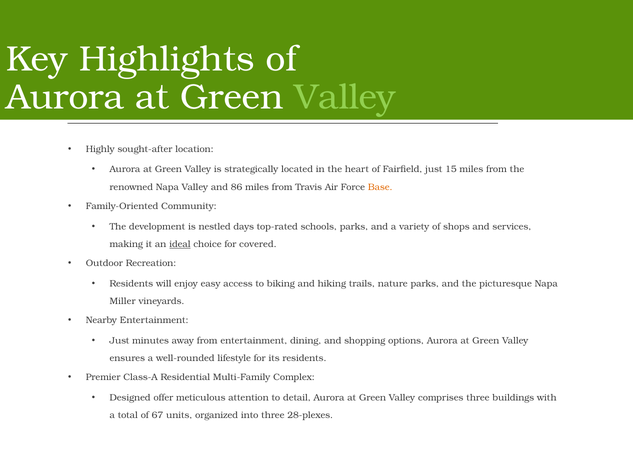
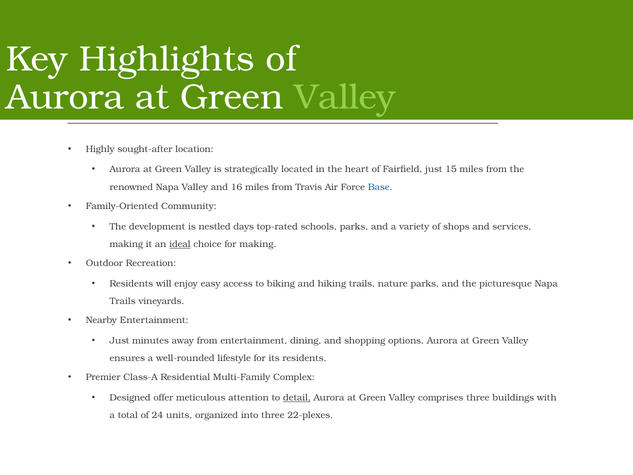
86: 86 -> 16
Base colour: orange -> blue
for covered: covered -> making
Miller at (123, 301): Miller -> Trails
detail underline: none -> present
67: 67 -> 24
28-plexes: 28-plexes -> 22-plexes
